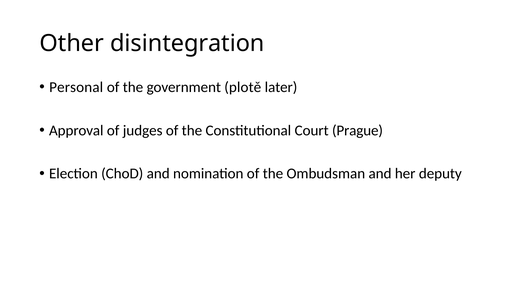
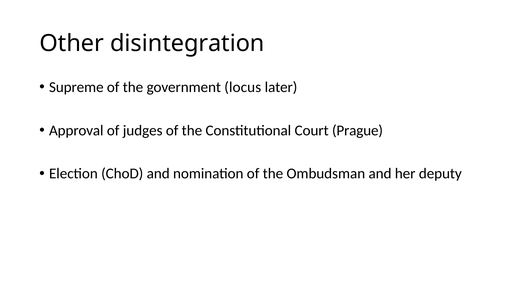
Personal: Personal -> Supreme
plotě: plotě -> locus
